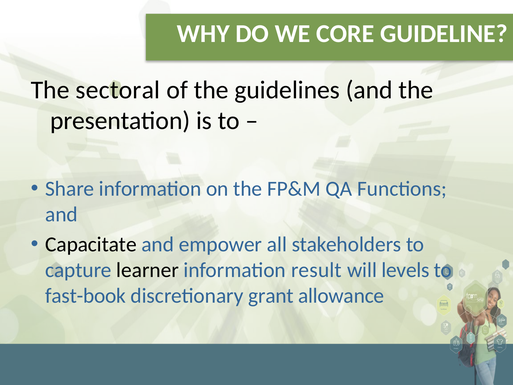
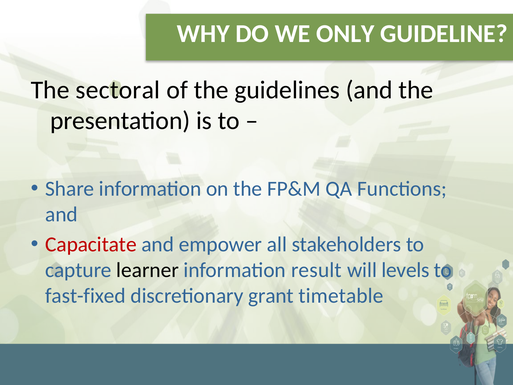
CORE: CORE -> ONLY
Capacitate colour: black -> red
fast-book: fast-book -> fast-fixed
allowance: allowance -> timetable
